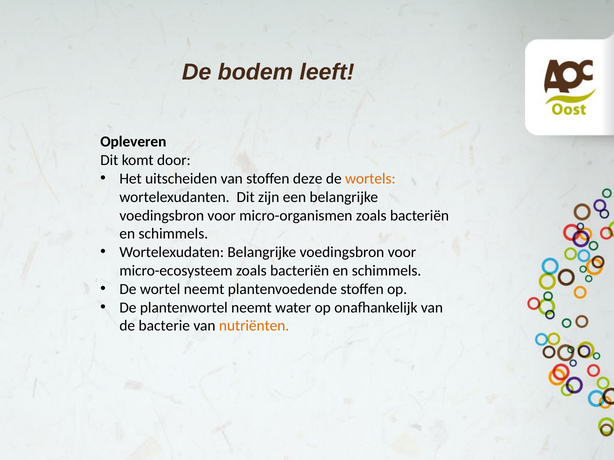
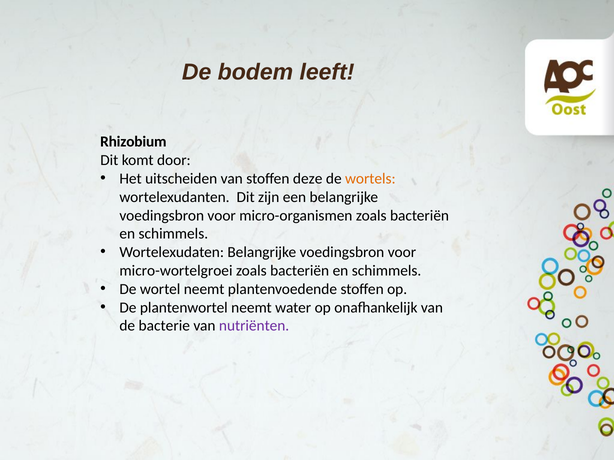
Opleveren: Opleveren -> Rhizobium
micro-ecosysteem: micro-ecosysteem -> micro-wortelgroei
nutriënten colour: orange -> purple
